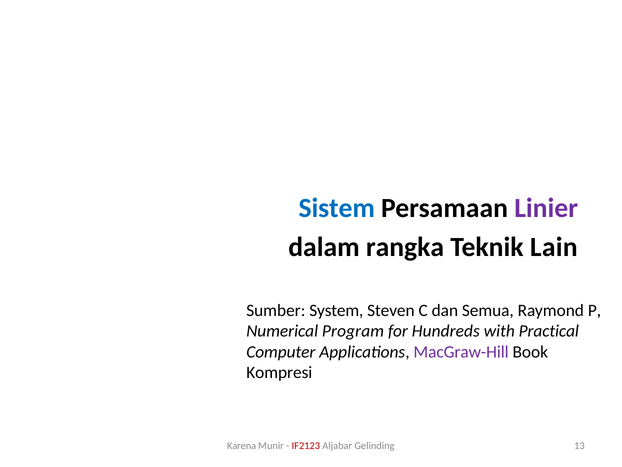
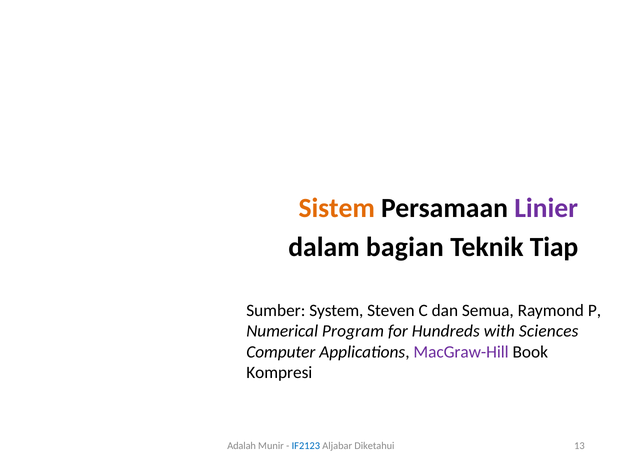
Sistem colour: blue -> orange
rangka: rangka -> bagian
Lain: Lain -> Tiap
Practical: Practical -> Sciences
Karena: Karena -> Adalah
IF2123 colour: red -> blue
Gelinding: Gelinding -> Diketahui
